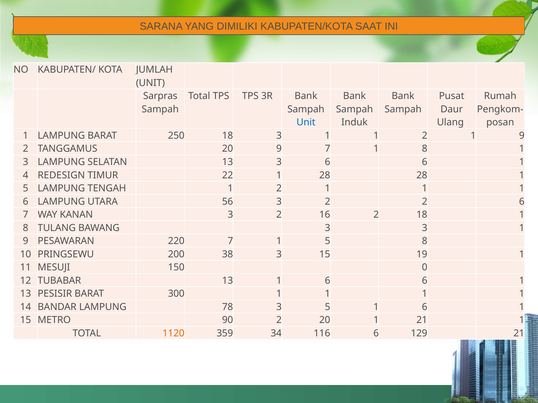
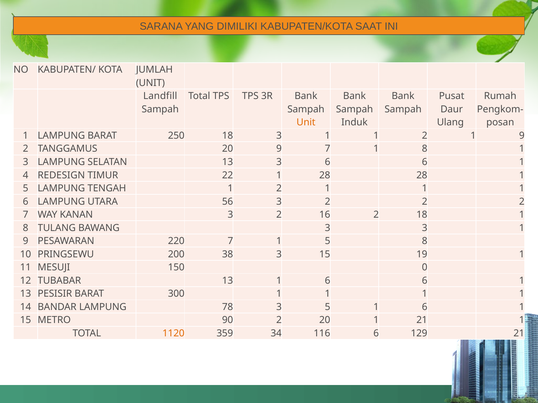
Sarpras: Sarpras -> Landfill
Unit at (306, 123) colour: blue -> orange
6 at (522, 202): 6 -> 2
